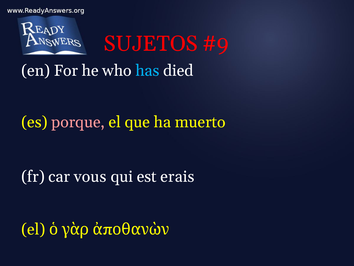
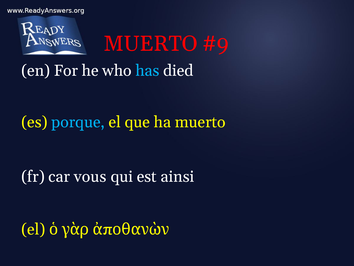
SUJETOS at (151, 44): SUJETOS -> MUERTO
porque colour: pink -> light blue
erais: erais -> ainsi
